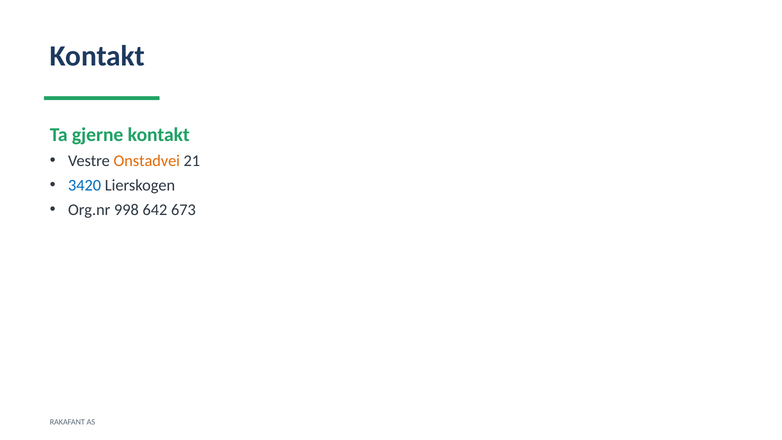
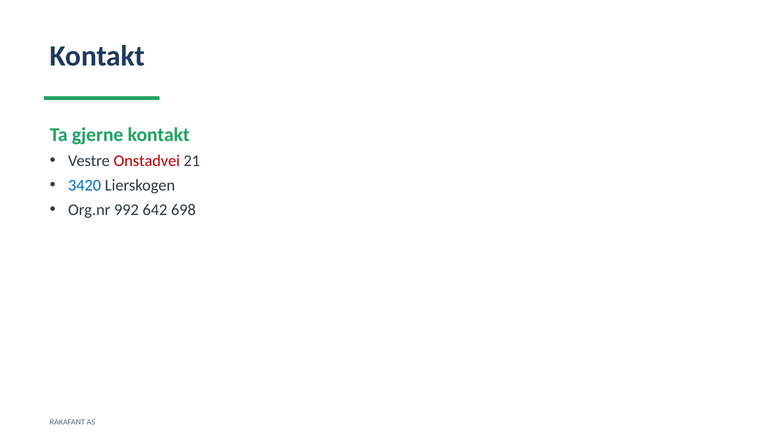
Onstadvei colour: orange -> red
998: 998 -> 992
673: 673 -> 698
